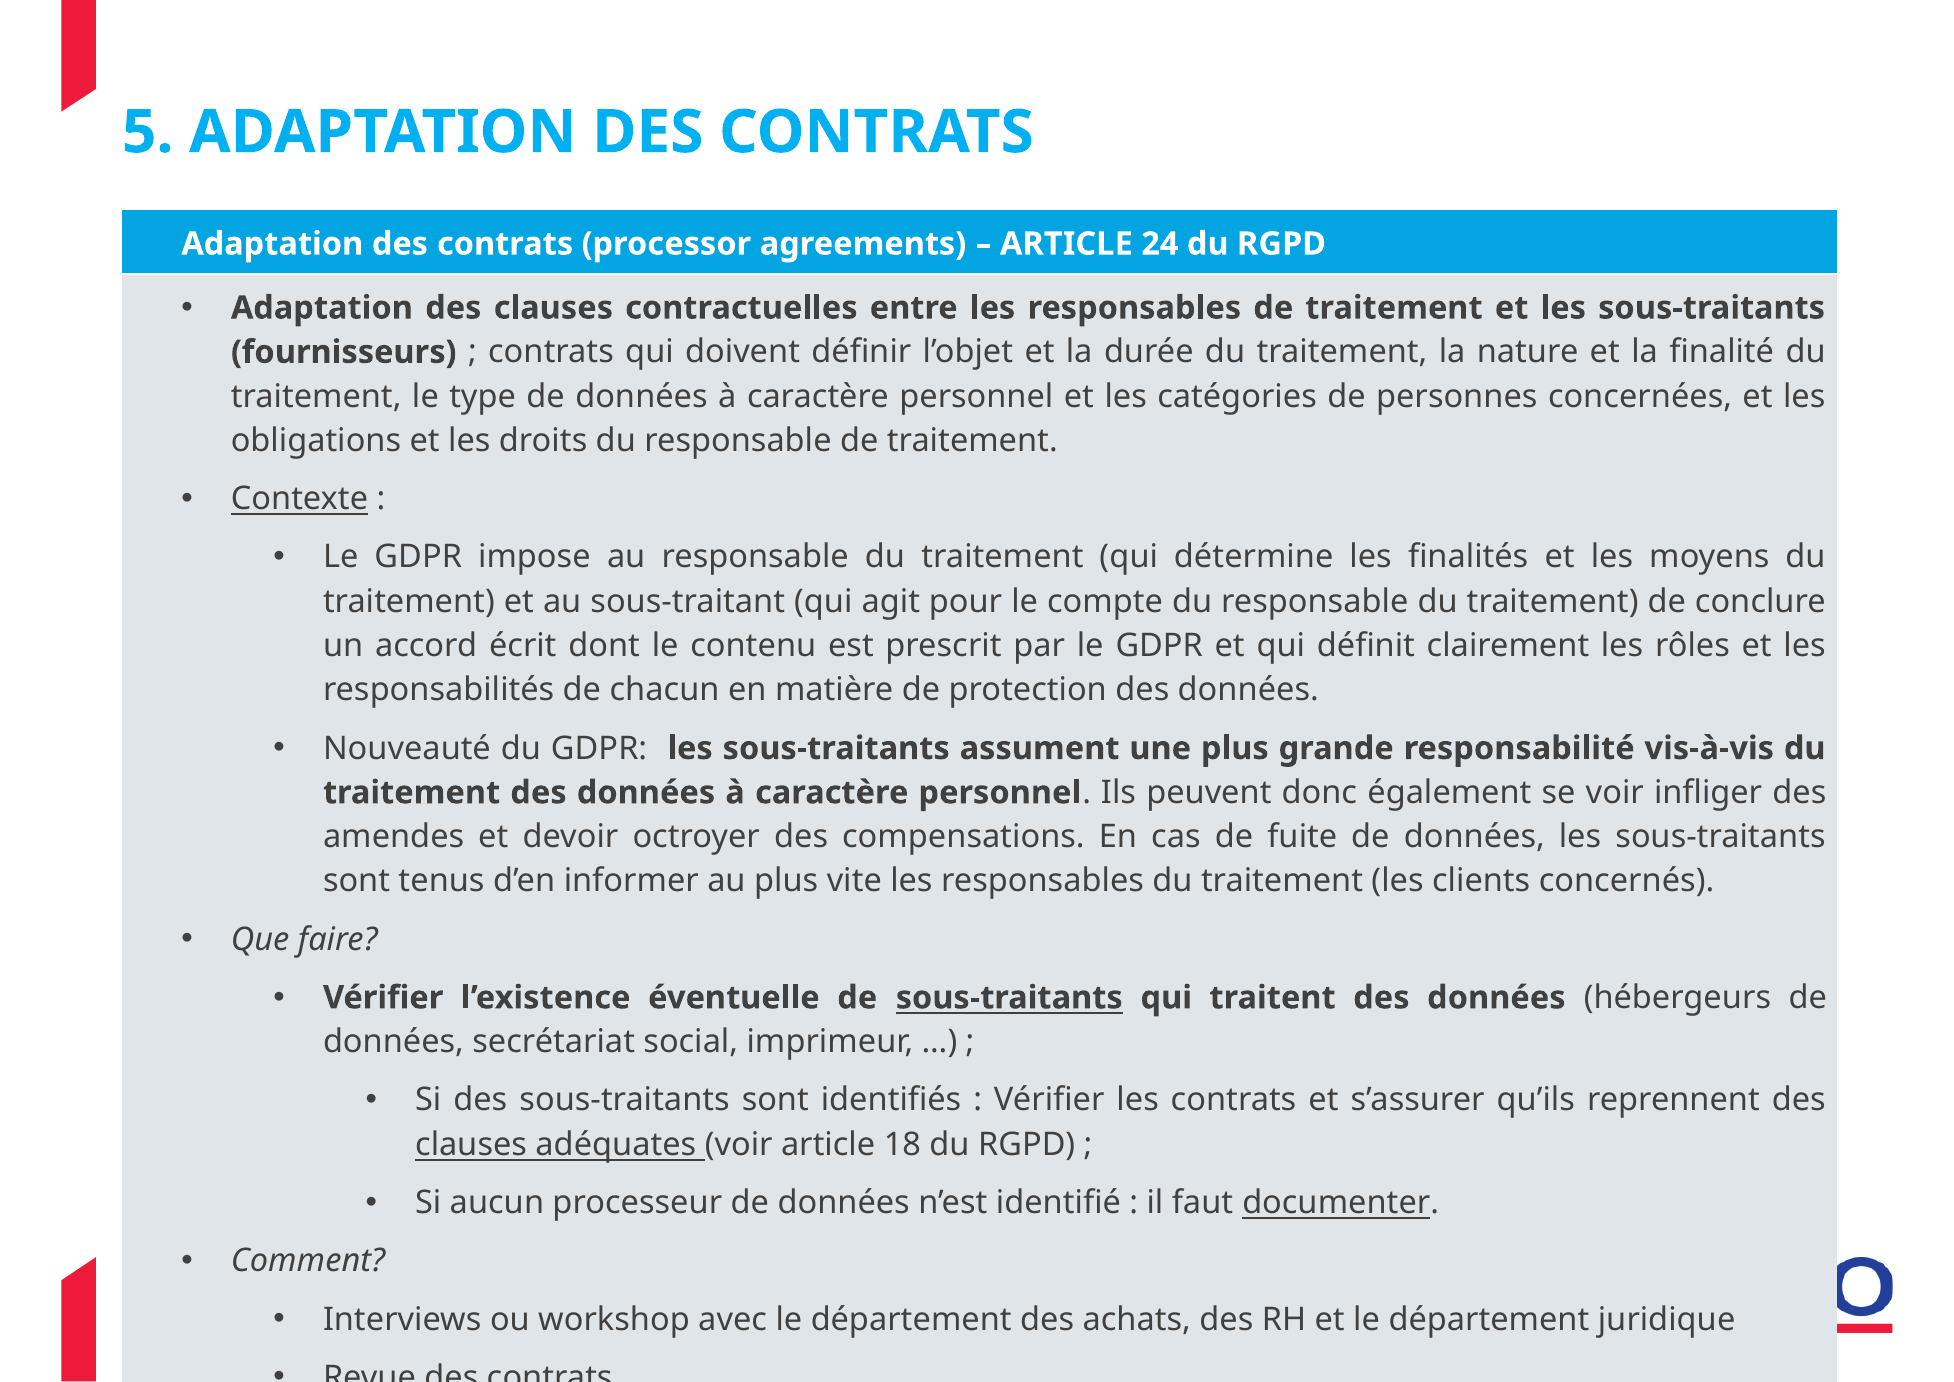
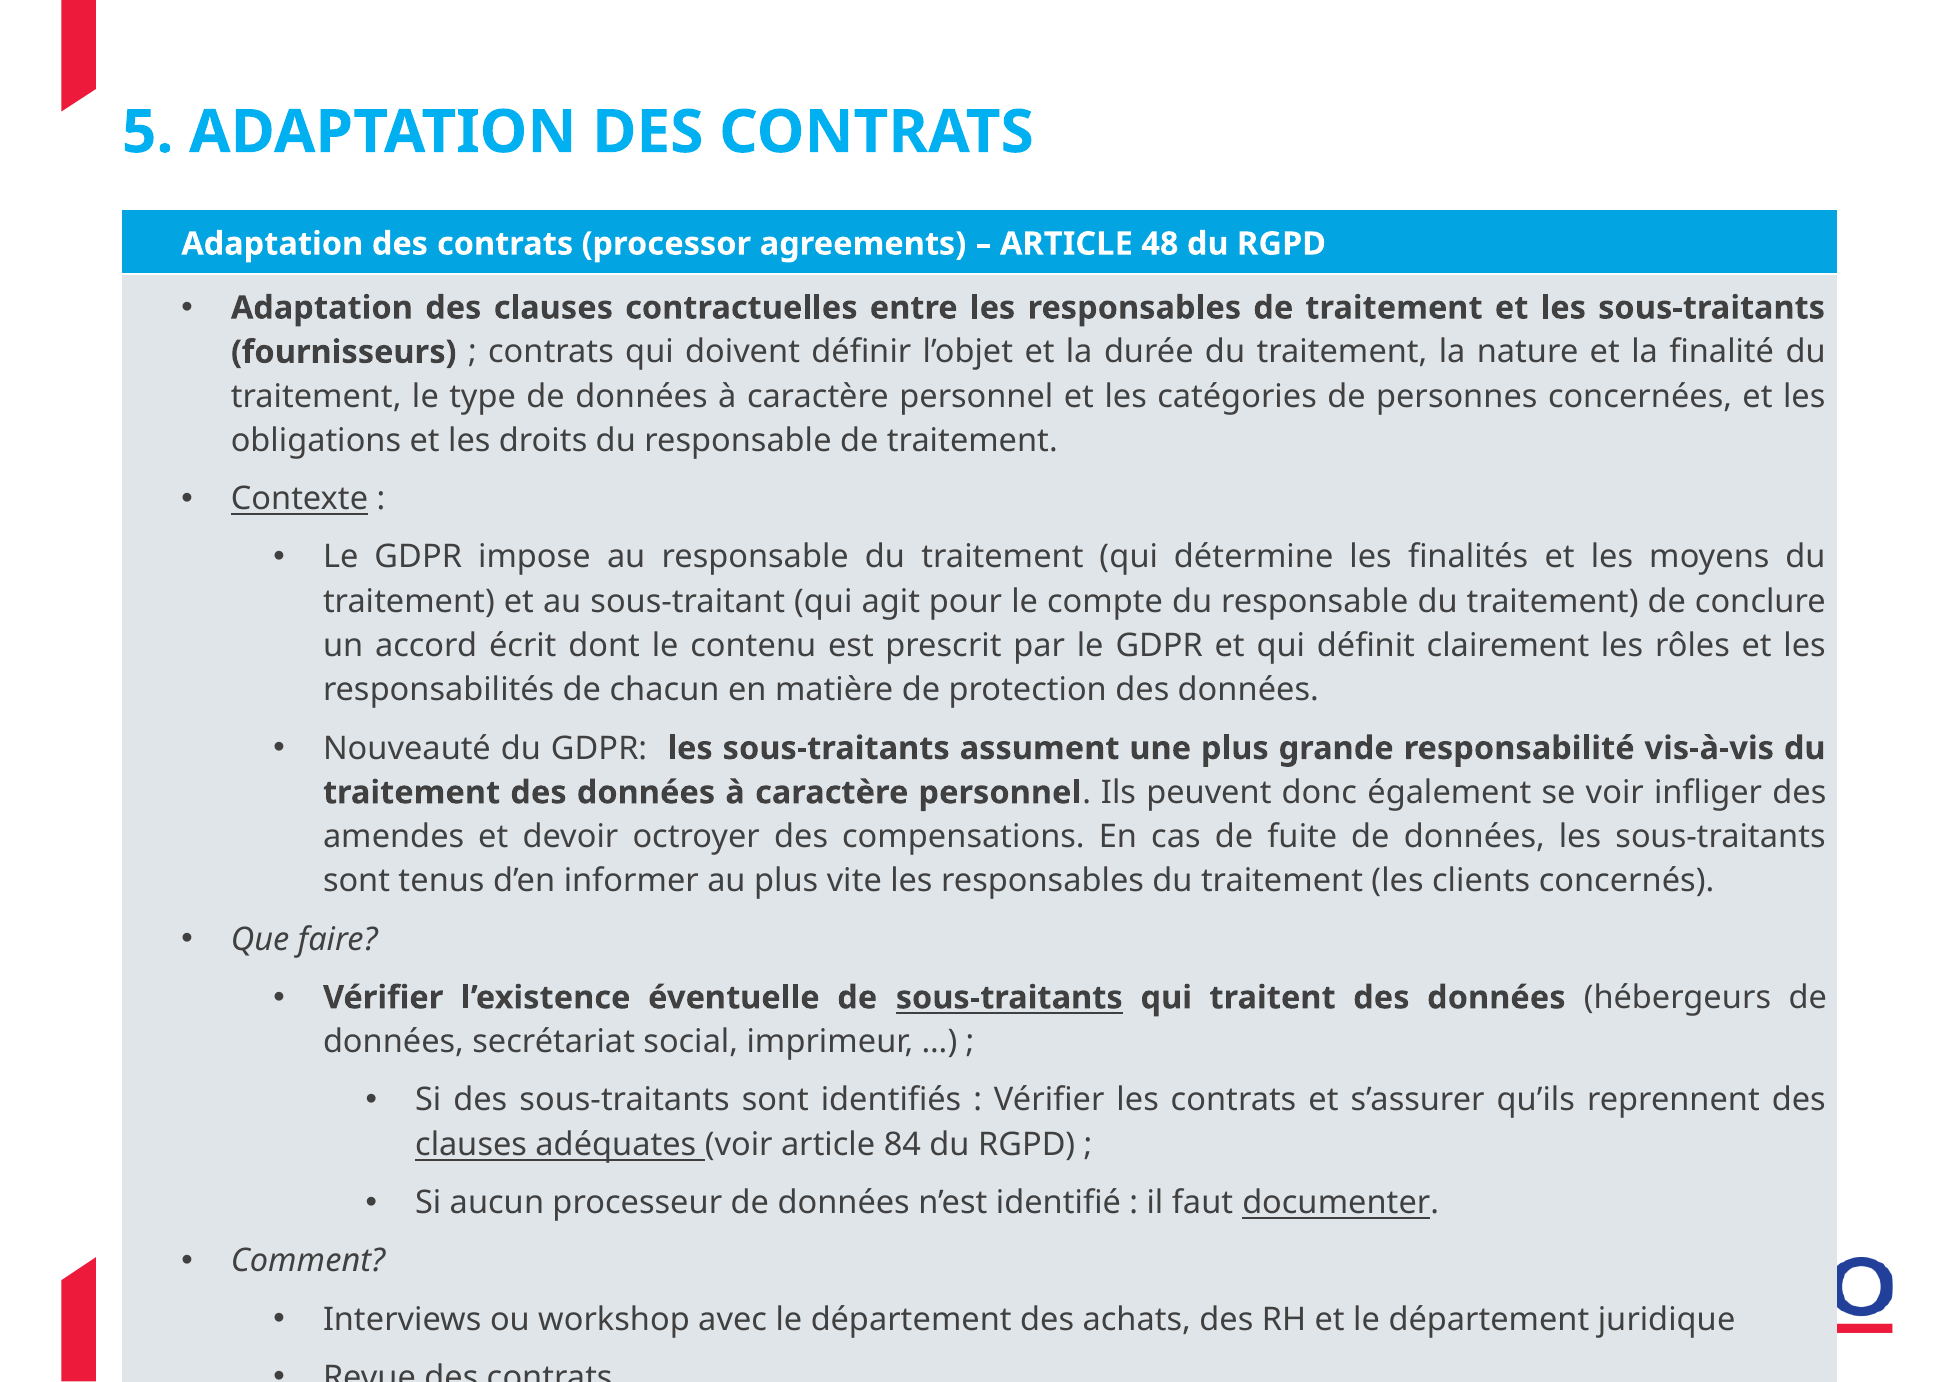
24: 24 -> 48
18: 18 -> 84
